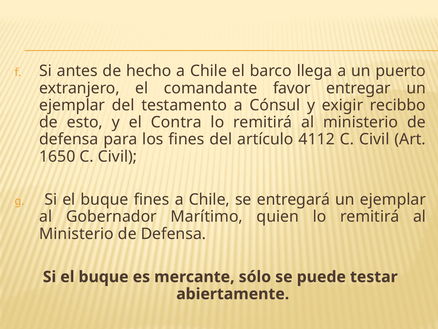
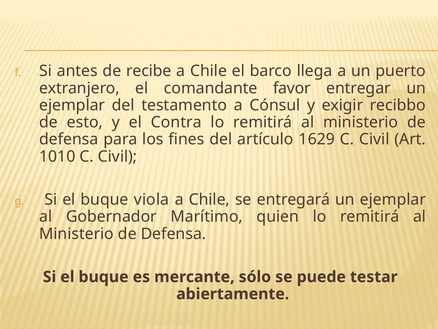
hecho: hecho -> recibe
4112: 4112 -> 1629
1650: 1650 -> 1010
buque fines: fines -> viola
